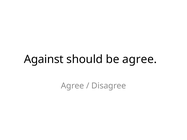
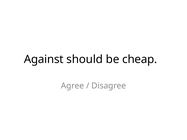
be agree: agree -> cheap
